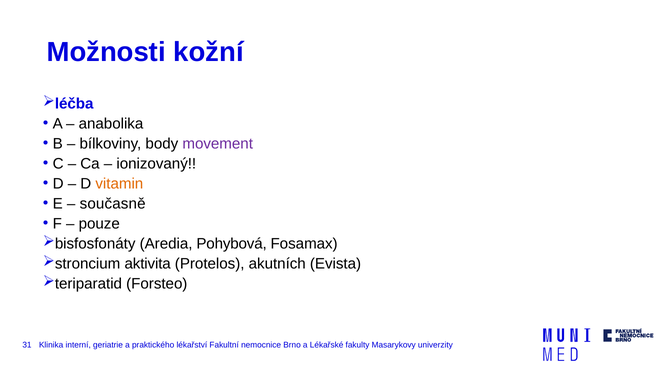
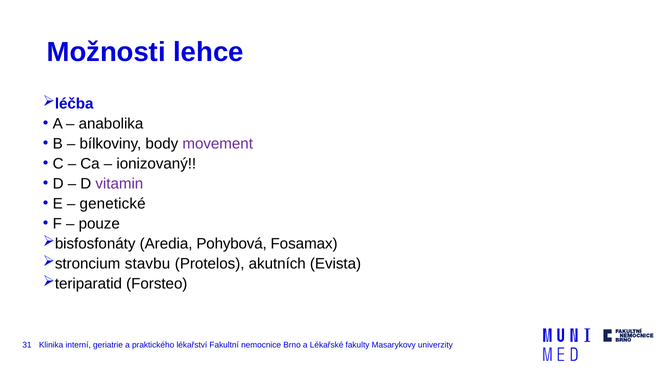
kožní: kožní -> lehce
vitamin colour: orange -> purple
současně: současně -> genetické
aktivita: aktivita -> stavbu
